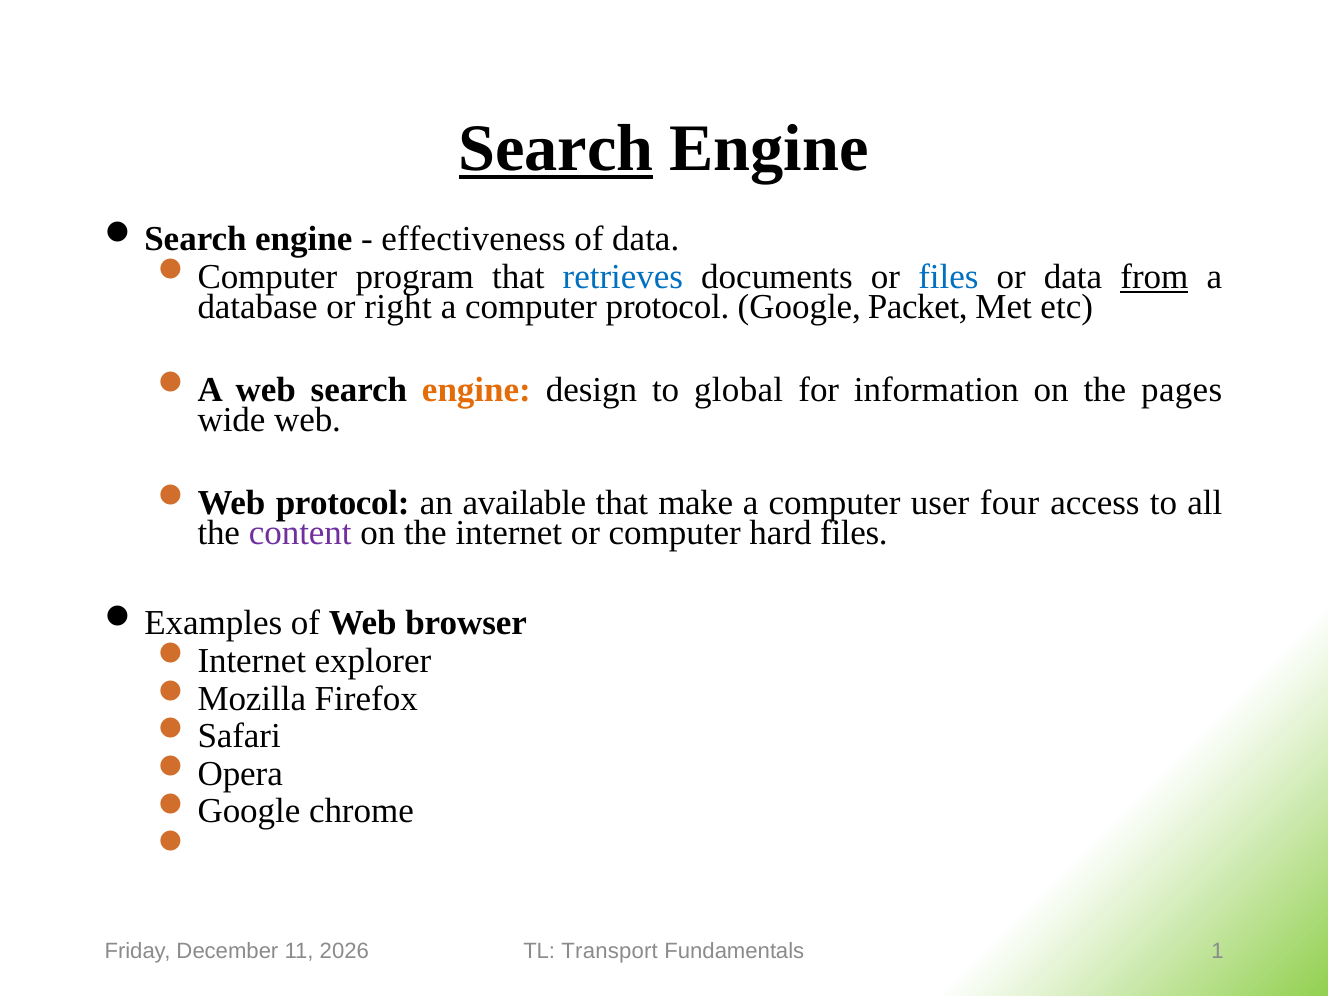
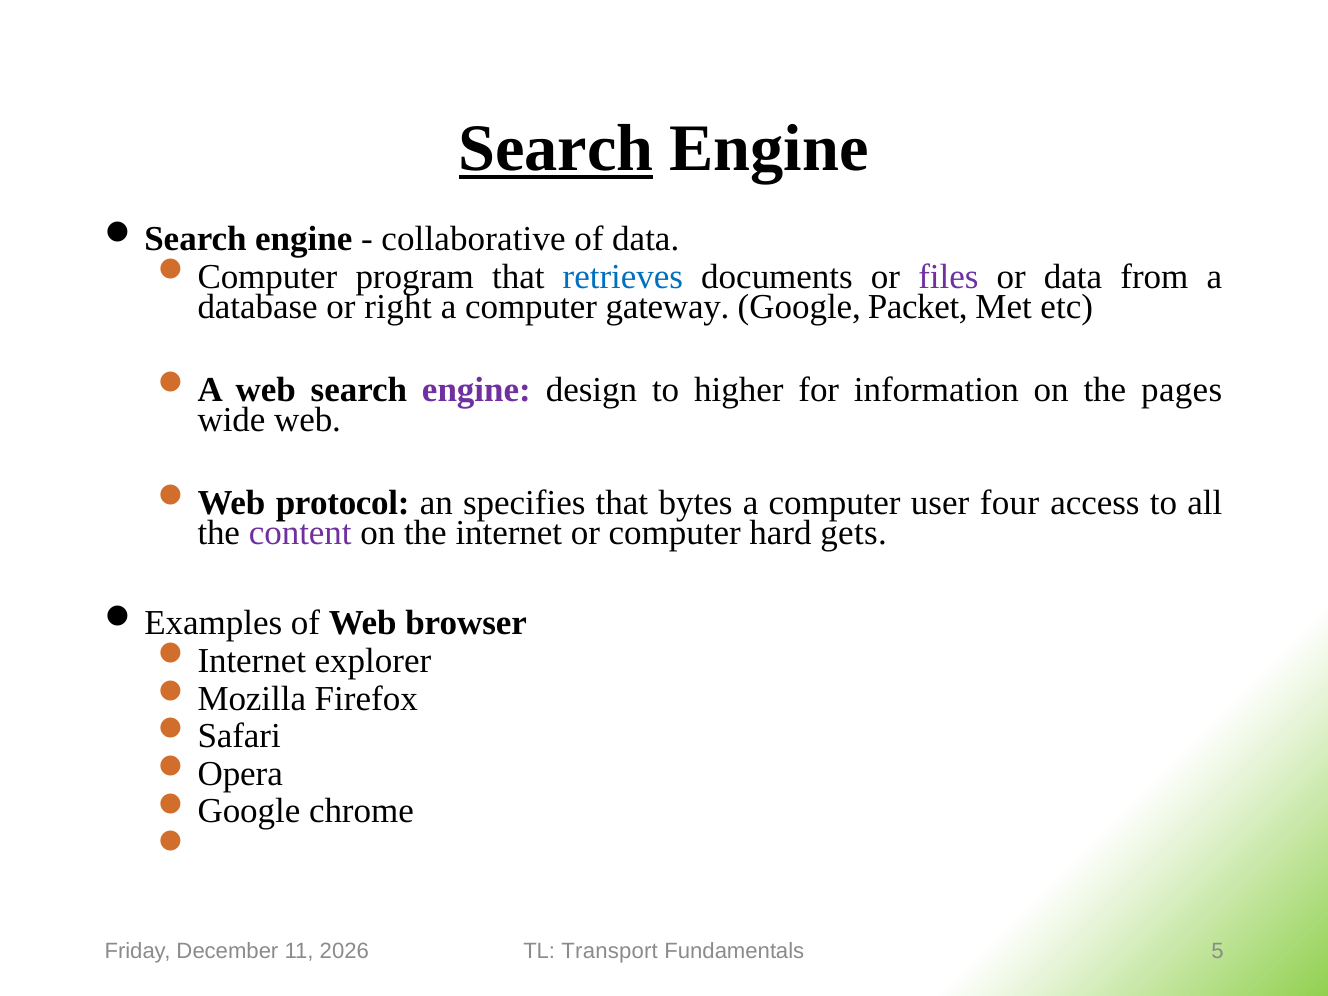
effectiveness: effectiveness -> collaborative
files at (948, 277) colour: blue -> purple
from underline: present -> none
computer protocol: protocol -> gateway
engine at (476, 390) colour: orange -> purple
global: global -> higher
available: available -> specifies
make: make -> bytes
hard files: files -> gets
1: 1 -> 5
